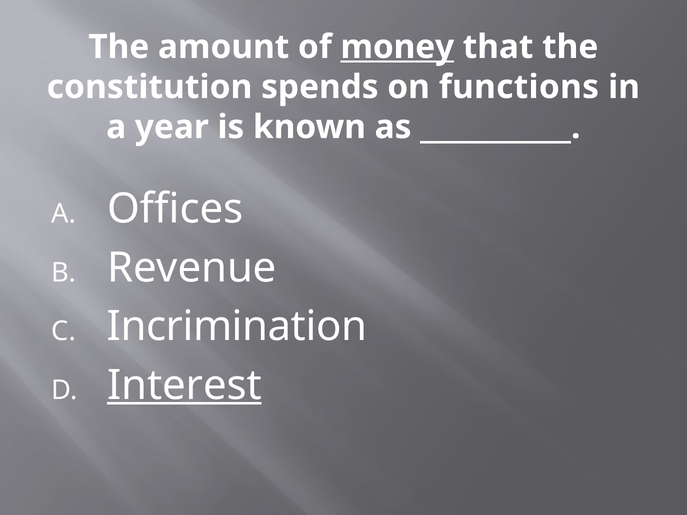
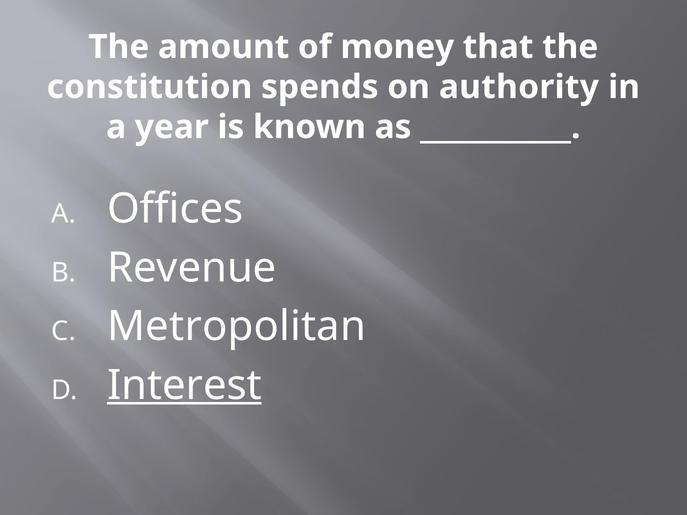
money underline: present -> none
functions: functions -> authority
Incrimination: Incrimination -> Metropolitan
